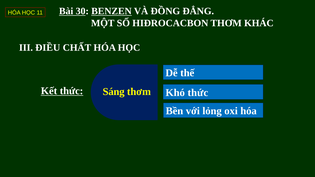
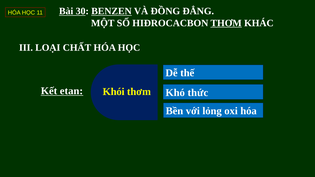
THƠM at (226, 23) underline: none -> present
ĐIỀU: ĐIỀU -> LOẠI
Kết thức: thức -> etan
Sáng: Sáng -> Khói
